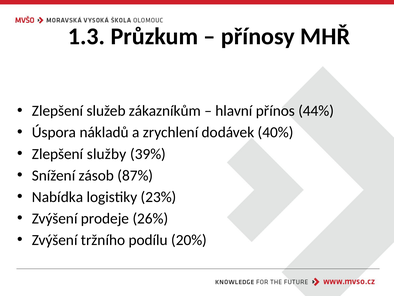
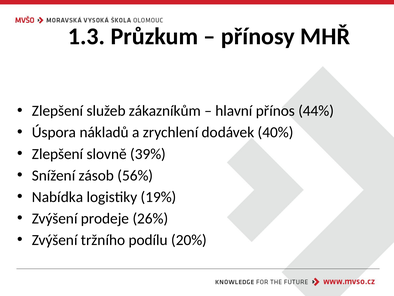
služby: služby -> slovně
87%: 87% -> 56%
23%: 23% -> 19%
